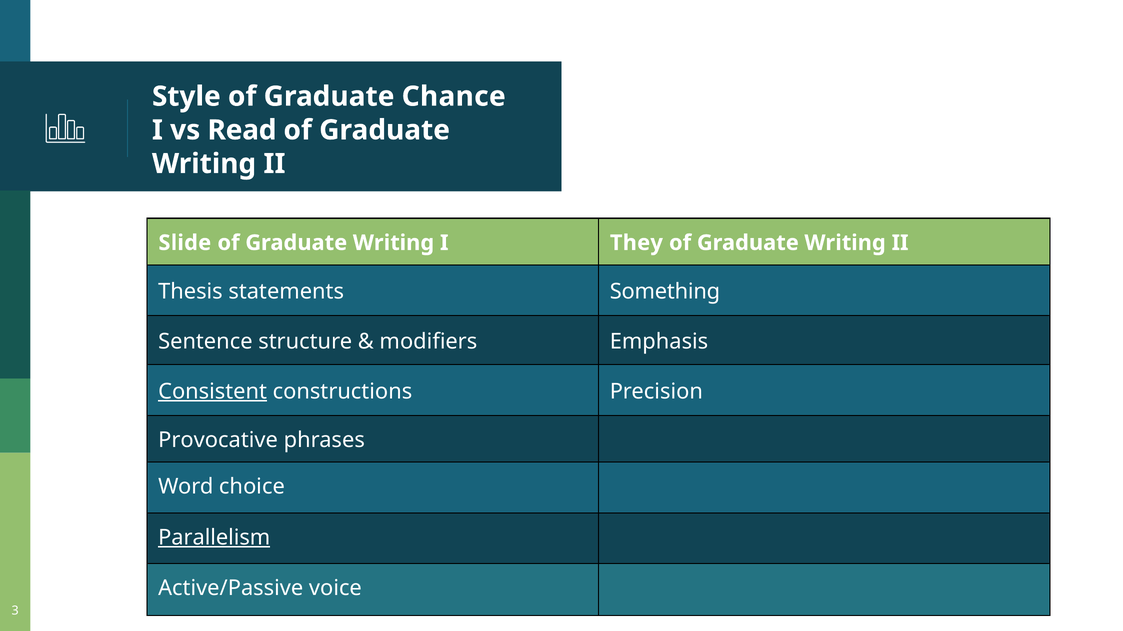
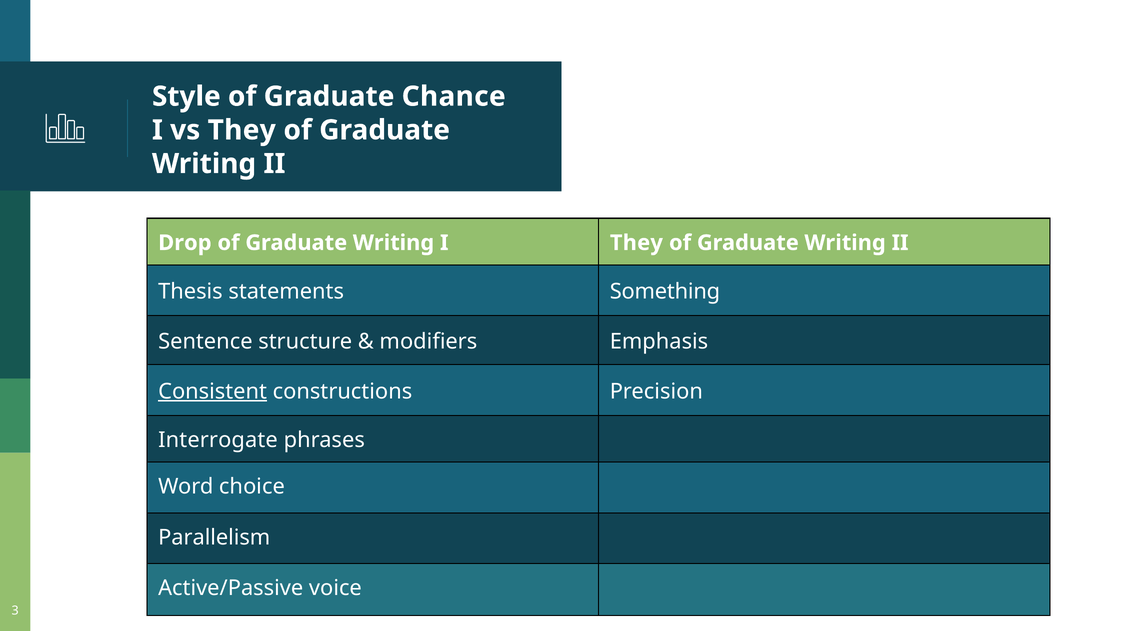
vs Read: Read -> They
Slide: Slide -> Drop
Provocative: Provocative -> Interrogate
Parallelism underline: present -> none
